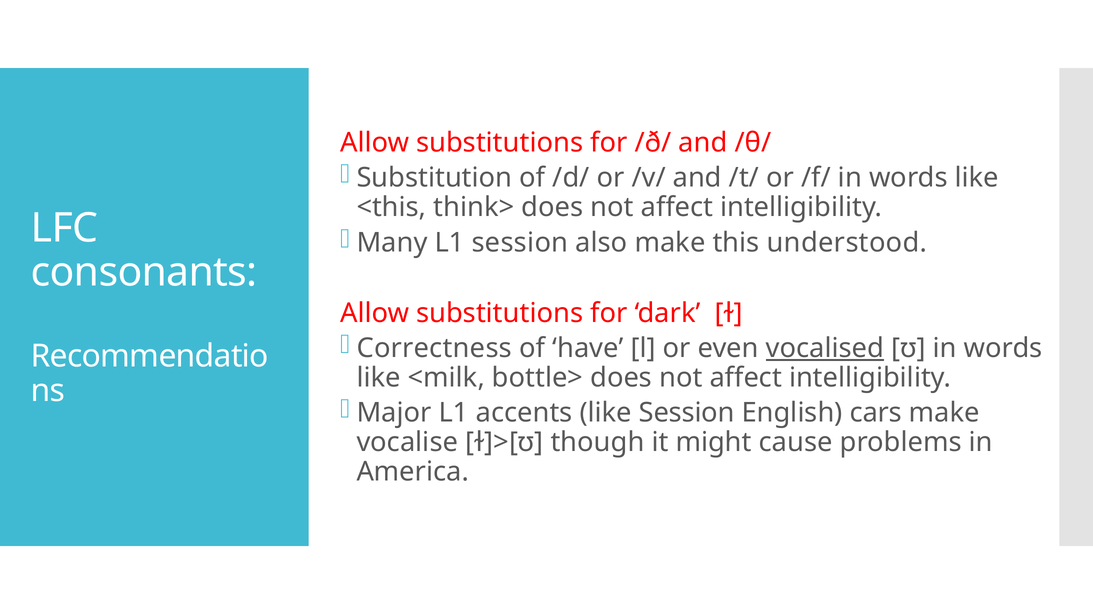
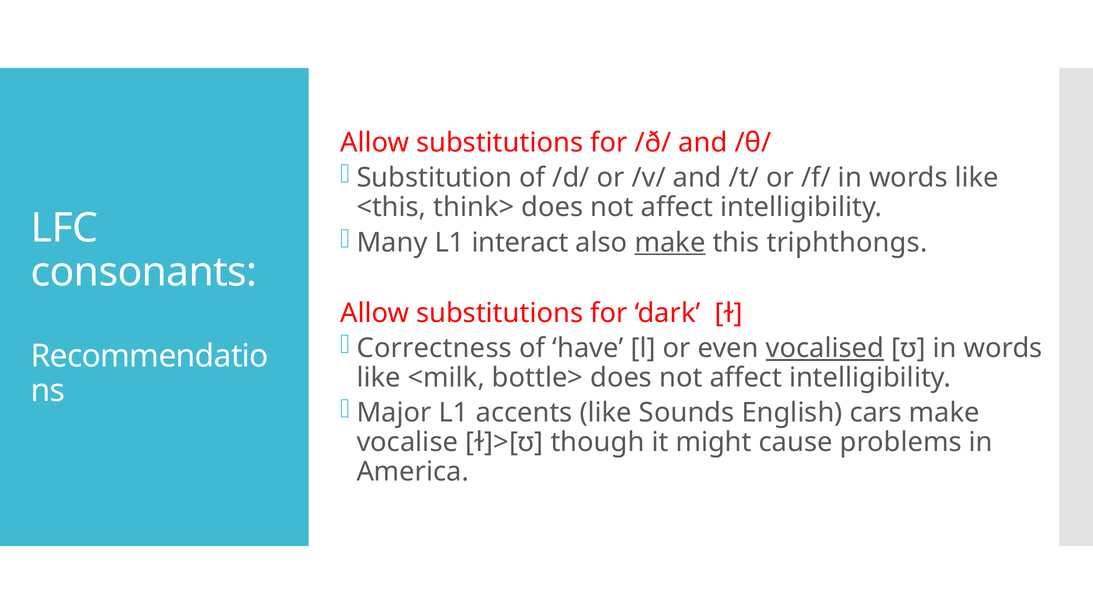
L1 session: session -> interact
make at (670, 243) underline: none -> present
understood: understood -> triphthongs
like Session: Session -> Sounds
